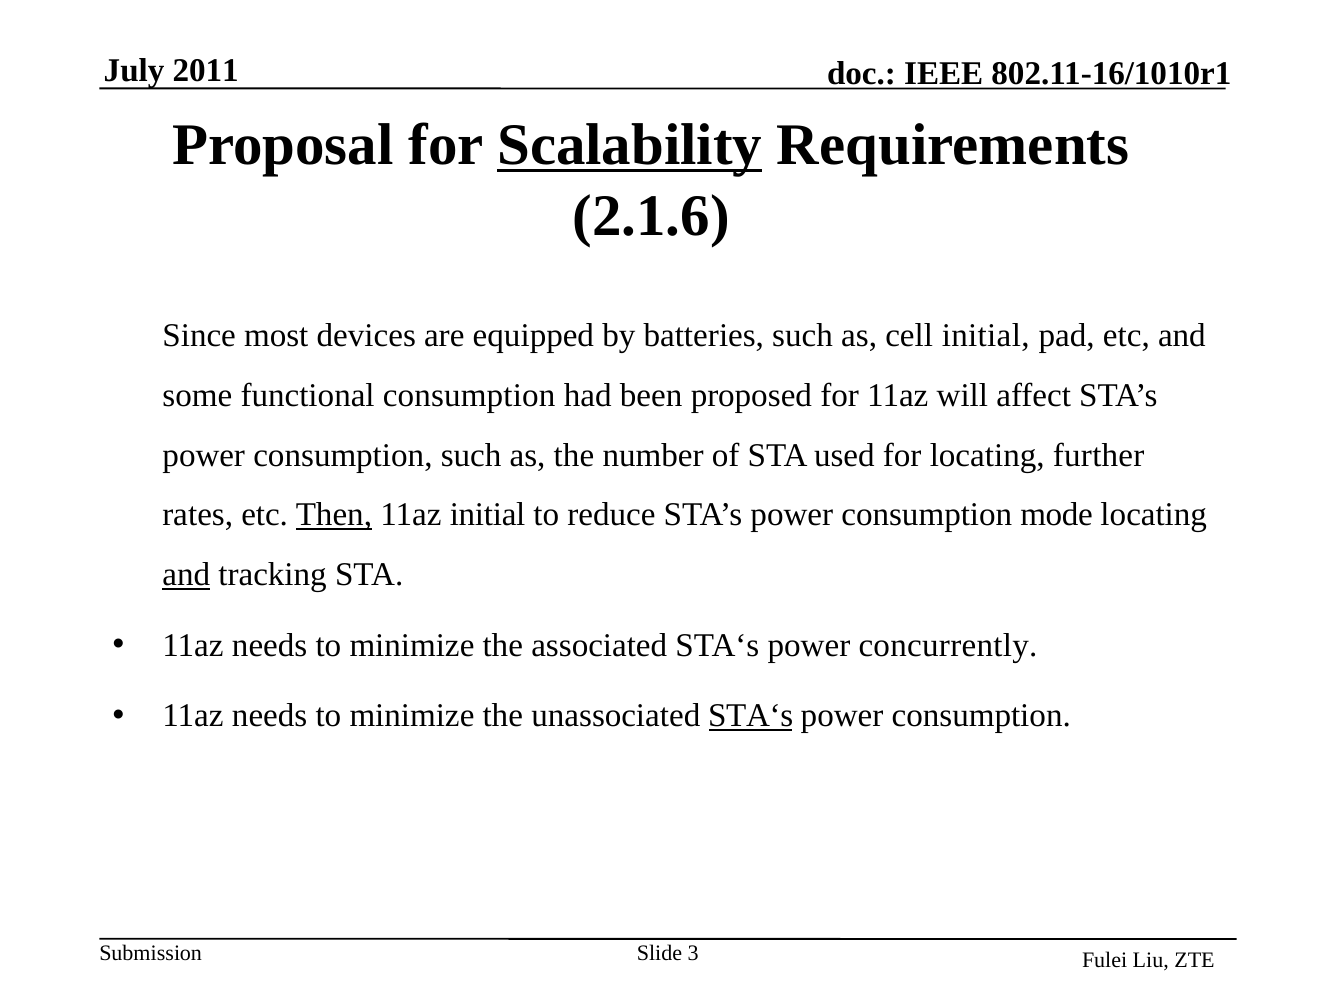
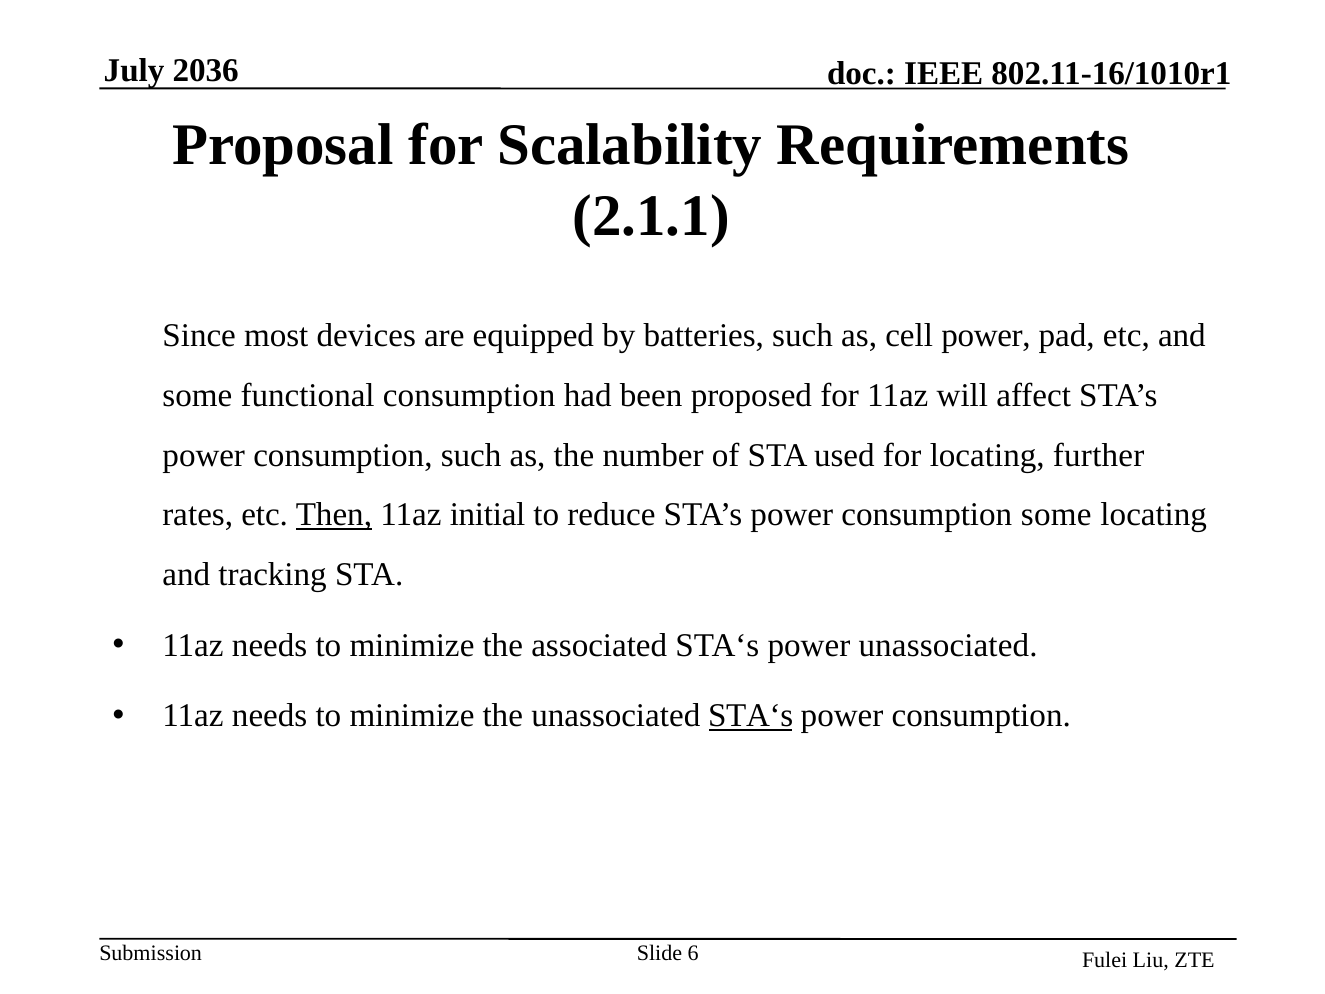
2011: 2011 -> 2036
Scalability underline: present -> none
2.1.6: 2.1.6 -> 2.1.1
cell initial: initial -> power
consumption mode: mode -> some
and at (186, 574) underline: present -> none
power concurrently: concurrently -> unassociated
3: 3 -> 6
